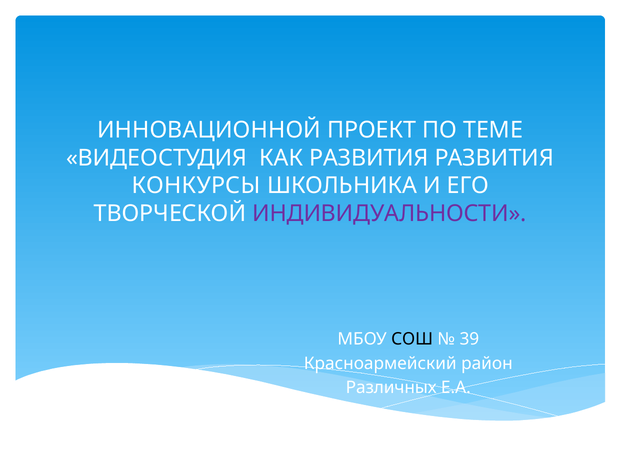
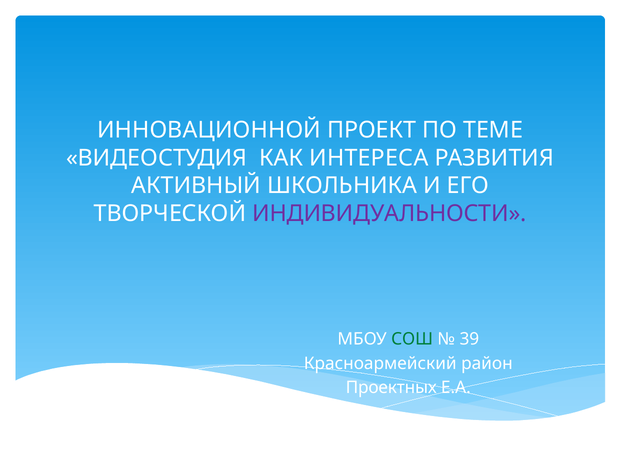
КАК РАЗВИТИЯ: РАЗВИТИЯ -> ИНТЕРЕСА
КОНКУРСЫ: КОНКУРСЫ -> АКТИВНЫЙ
СОШ colour: black -> green
Различных: Различных -> Проектных
